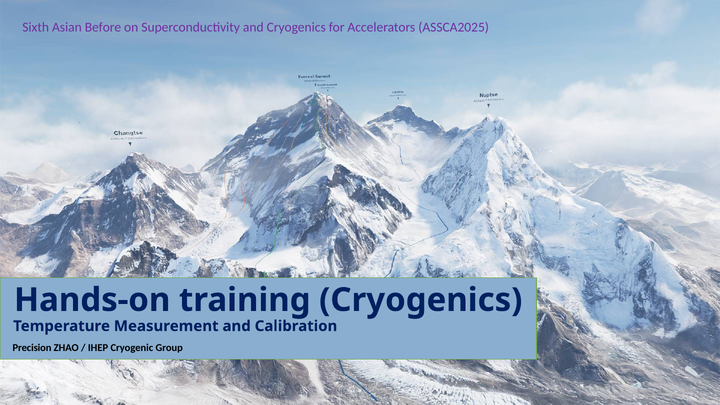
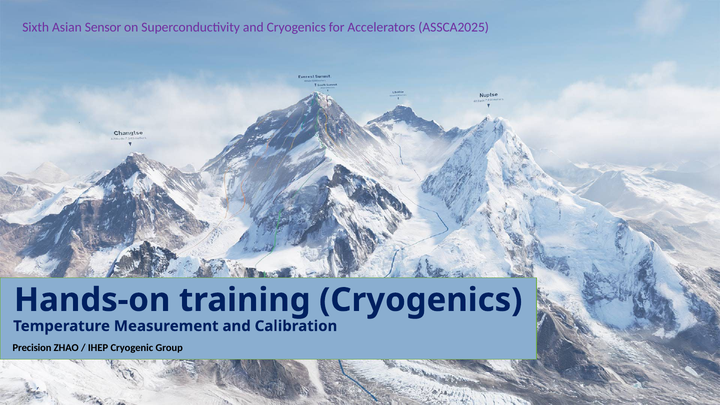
Before: Before -> Sensor
